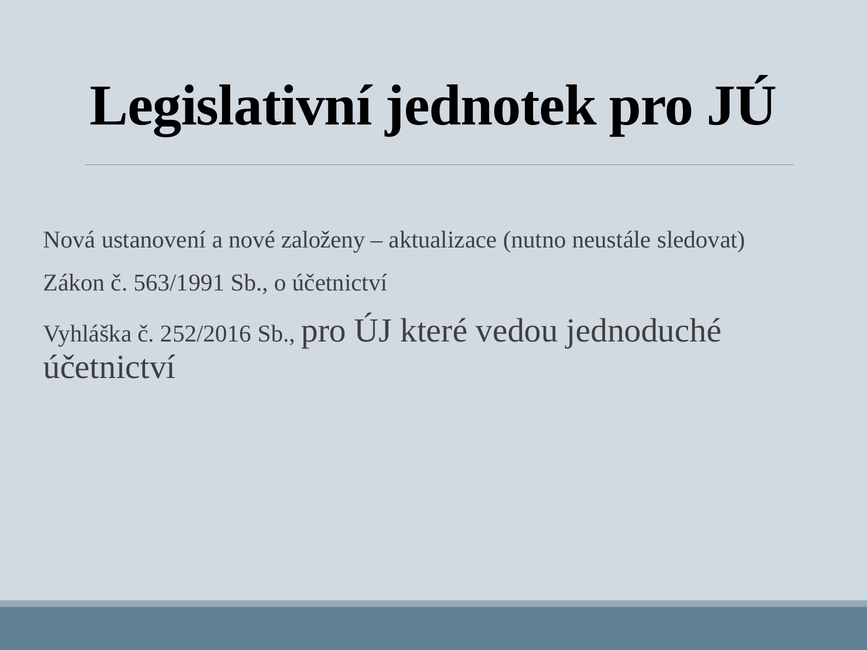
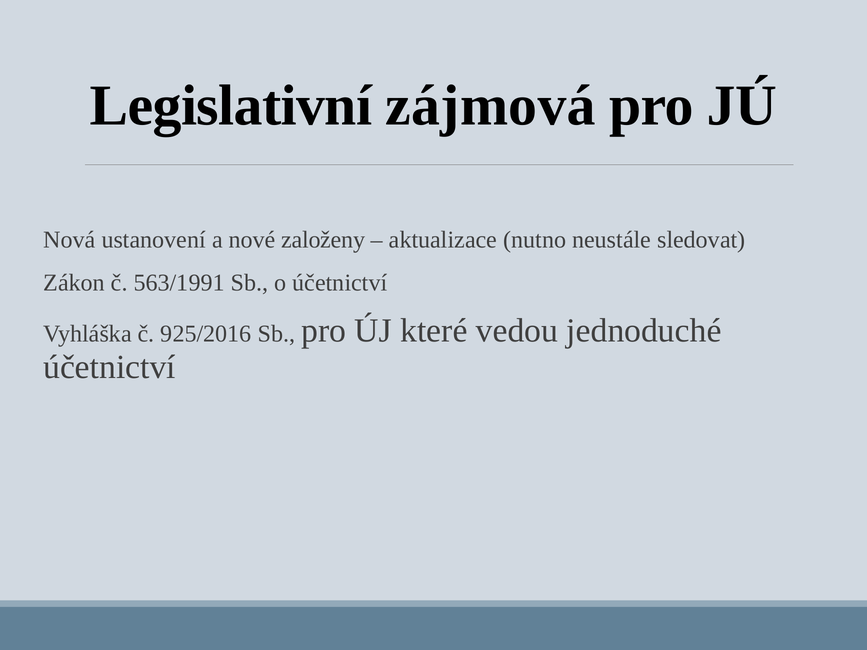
jednotek: jednotek -> zájmová
252/2016: 252/2016 -> 925/2016
